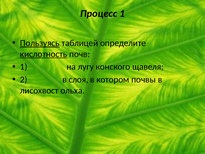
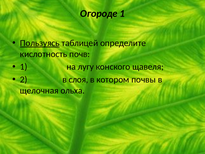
Процесс: Процесс -> Огороде
кислотность underline: present -> none
лисохвост: лисохвост -> щелочная
